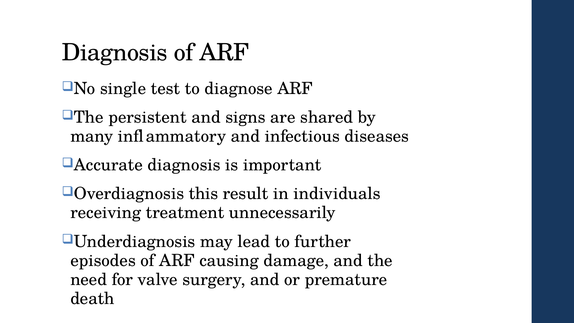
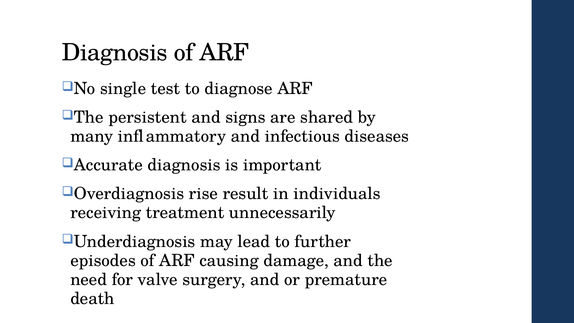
this: this -> rise
